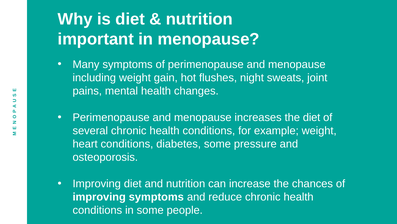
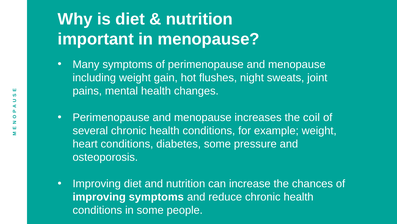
the diet: diet -> coil
